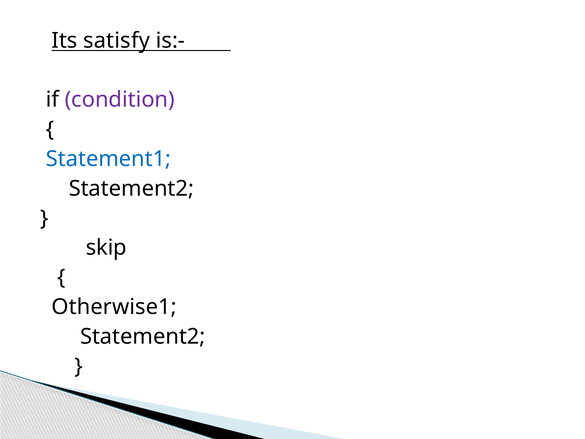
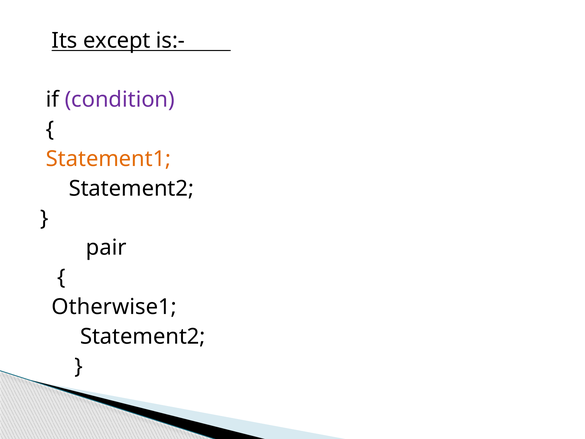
satisfy: satisfy -> except
Statement1 colour: blue -> orange
skip: skip -> pair
